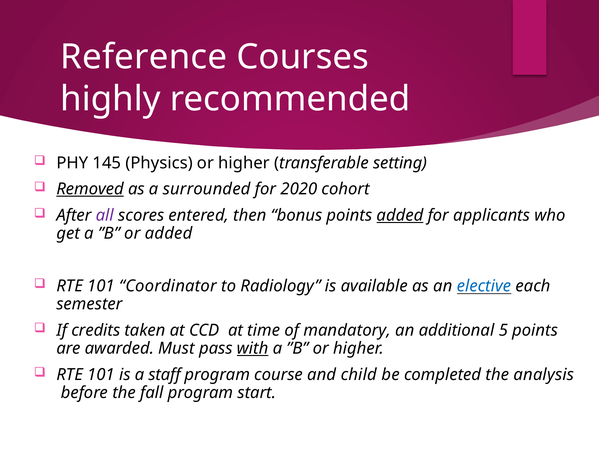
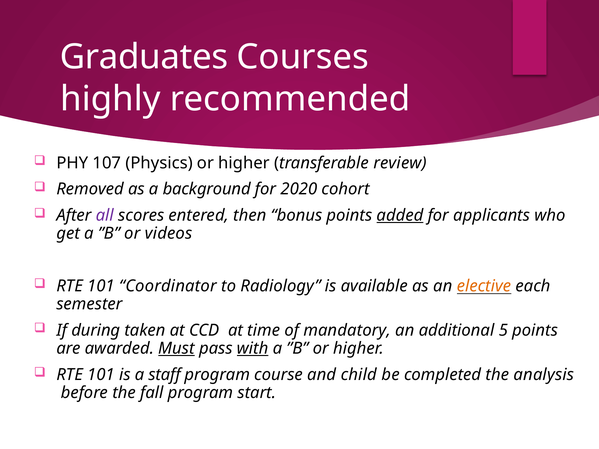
Reference: Reference -> Graduates
145: 145 -> 107
setting: setting -> review
Removed underline: present -> none
surrounded: surrounded -> background
or added: added -> videos
elective colour: blue -> orange
credits: credits -> during
Must underline: none -> present
